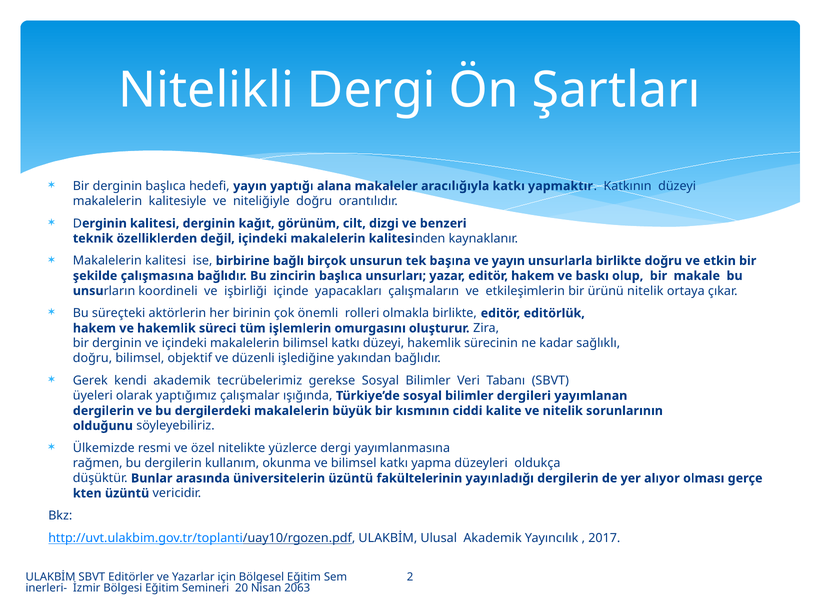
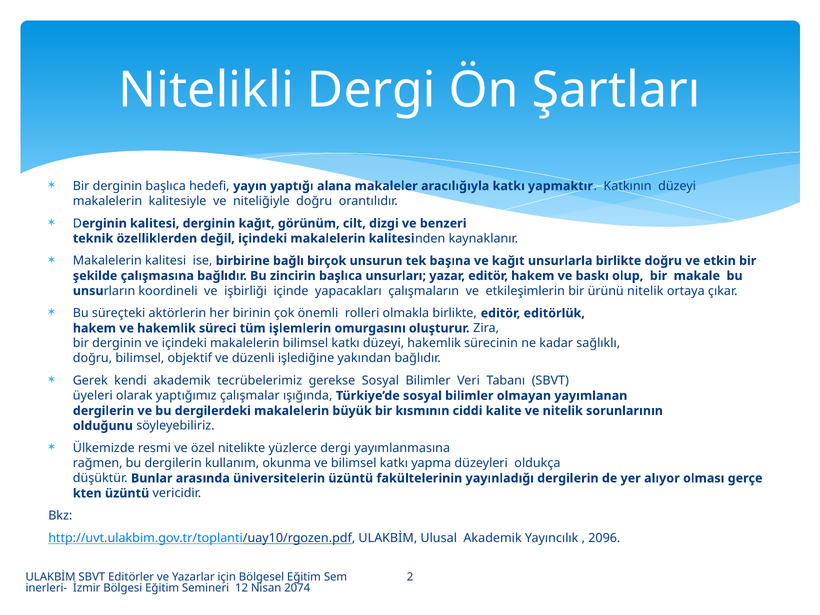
ve yayın: yayın -> kağıt
dergileri: dergileri -> olmayan
2017: 2017 -> 2096
20: 20 -> 12
2063: 2063 -> 2074
